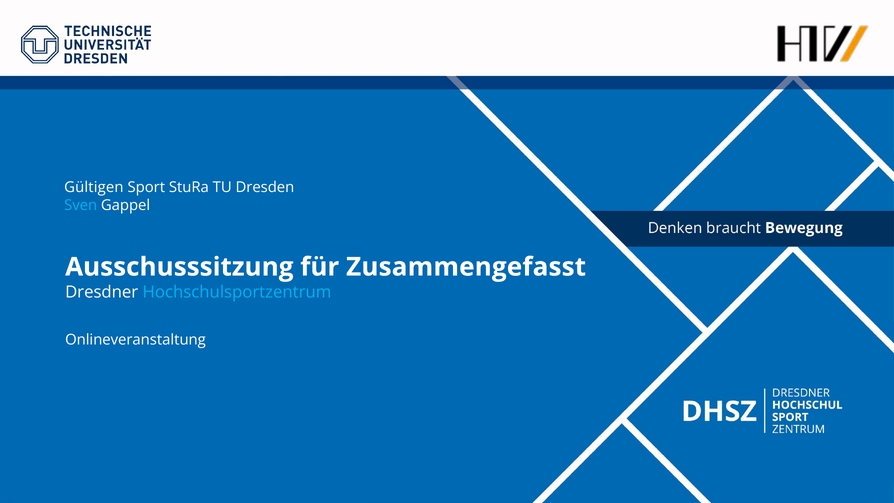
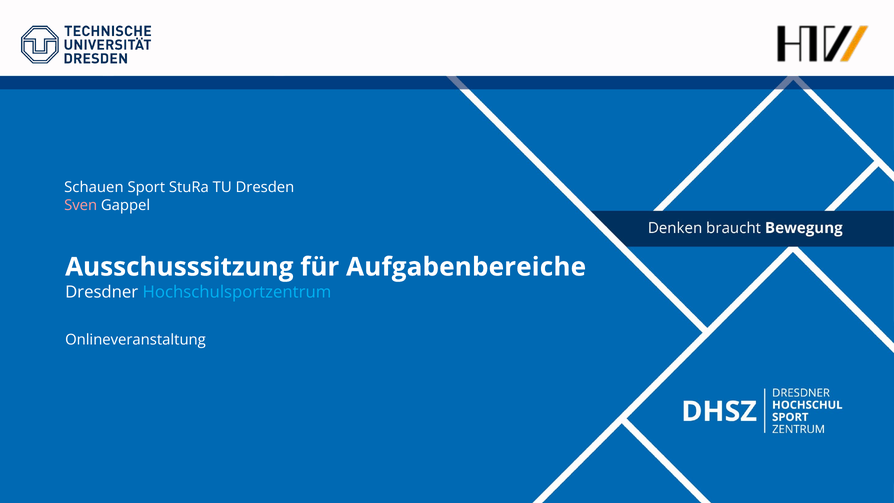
Gültigen: Gültigen -> Schauen
Sven at (81, 205) colour: light blue -> pink
Zusammengefasst: Zusammengefasst -> Aufgabenbereiche
